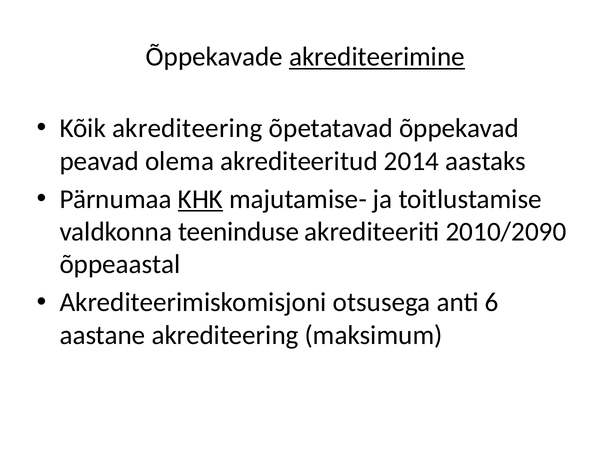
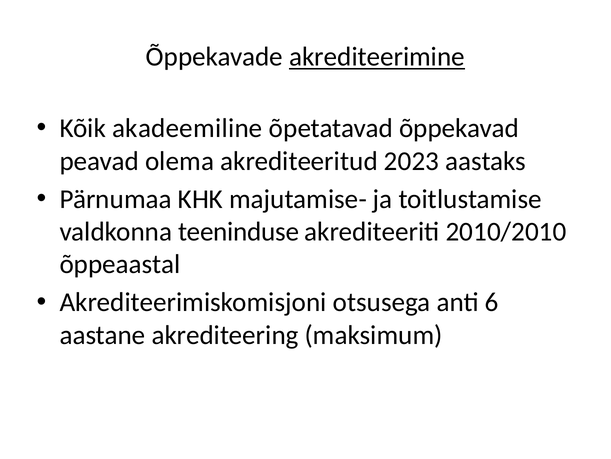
Kõik akrediteering: akrediteering -> akadeemiline
2014: 2014 -> 2023
KHK underline: present -> none
2010/2090: 2010/2090 -> 2010/2010
